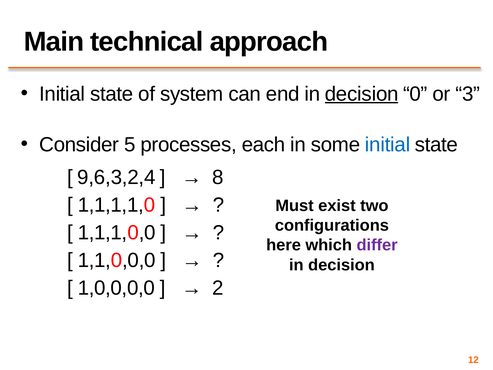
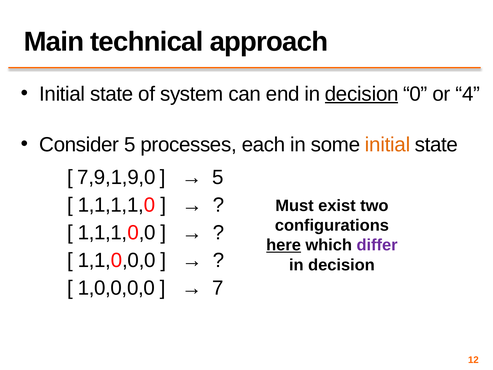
3: 3 -> 4
initial at (388, 145) colour: blue -> orange
9,6,3,2,4: 9,6,3,2,4 -> 7,9,1,9,0
8 at (218, 177): 8 -> 5
here underline: none -> present
2: 2 -> 7
